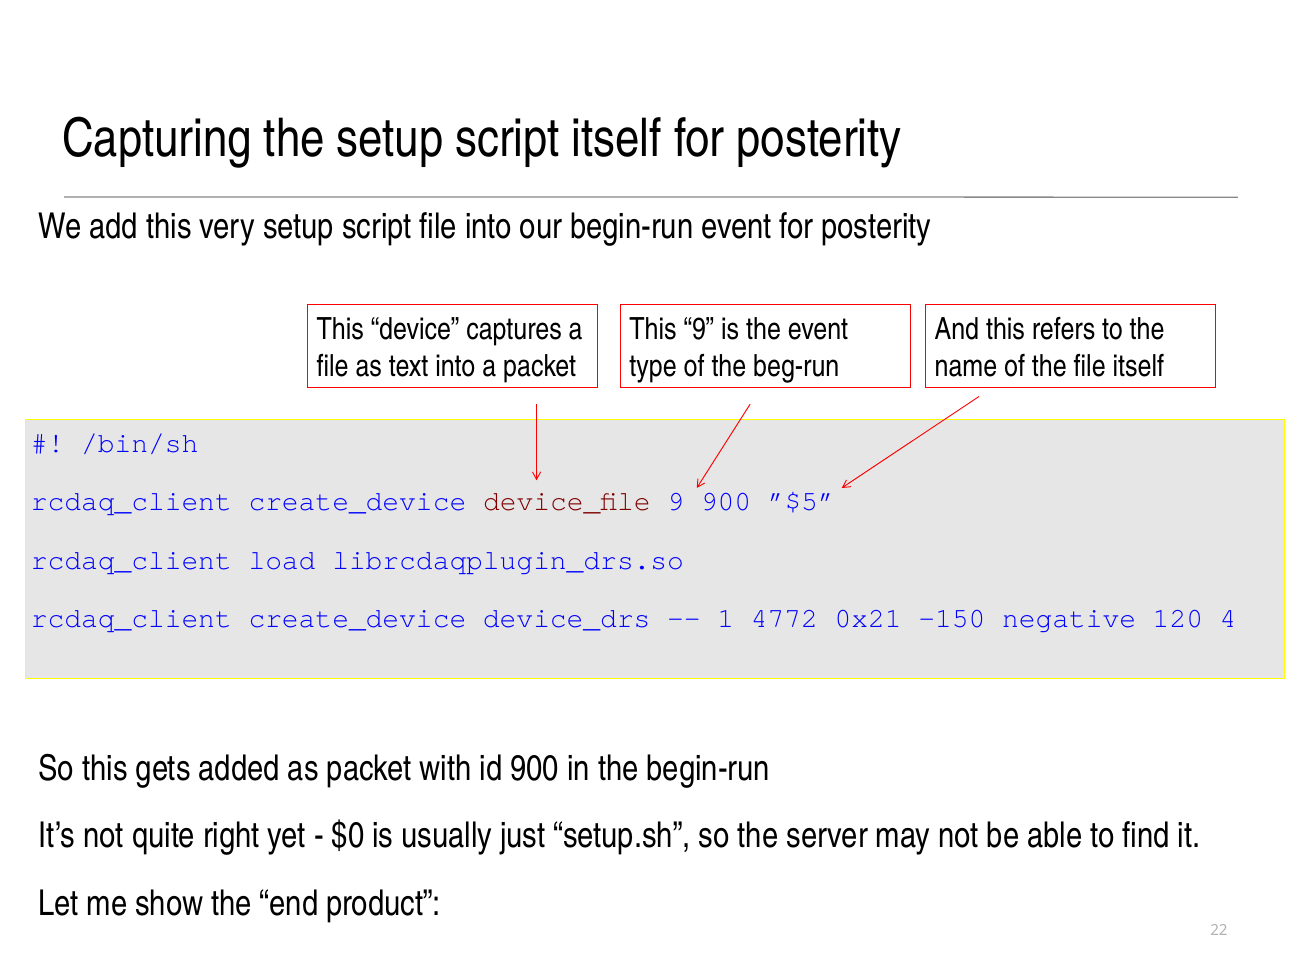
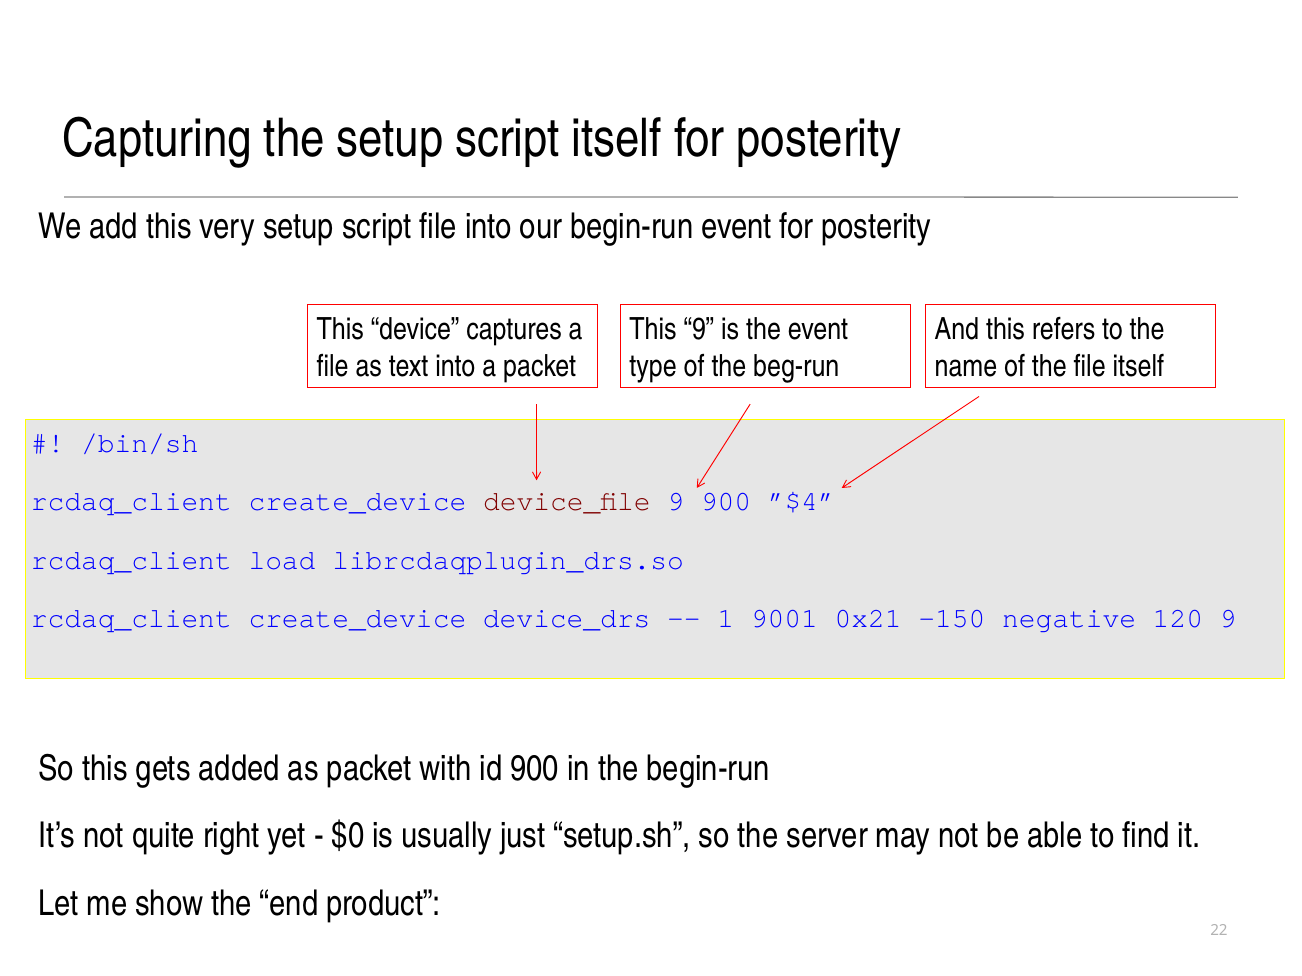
”$5: ”$5 -> ”$4
4772: 4772 -> 9001
120 4: 4 -> 9
